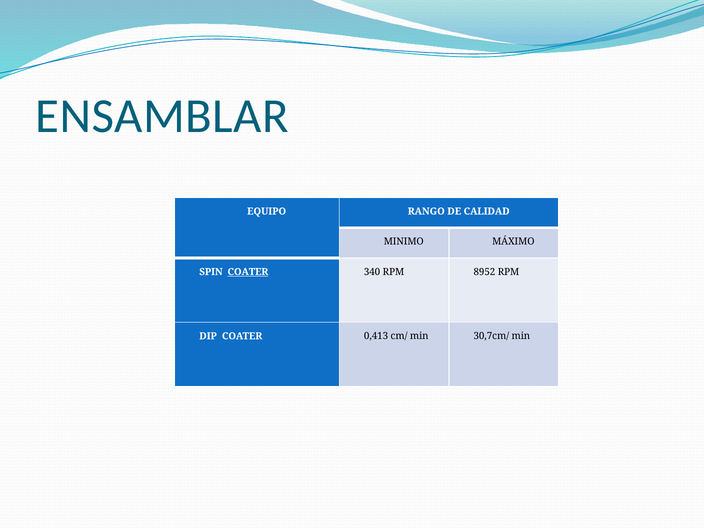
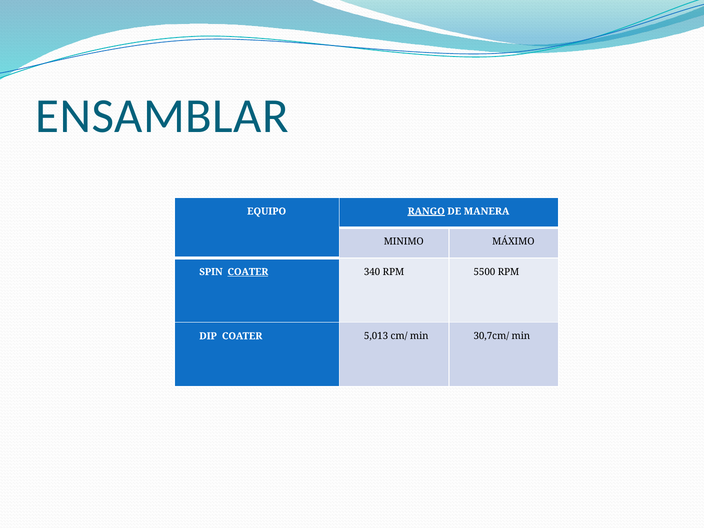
RANGO underline: none -> present
CALIDAD: CALIDAD -> MANERA
8952: 8952 -> 5500
0,413: 0,413 -> 5,013
